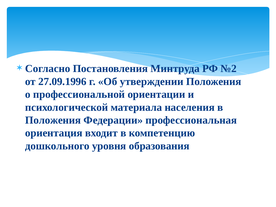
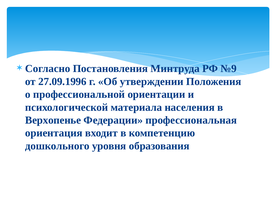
№2: №2 -> №9
Положения at (53, 120): Положения -> Верхопенье
